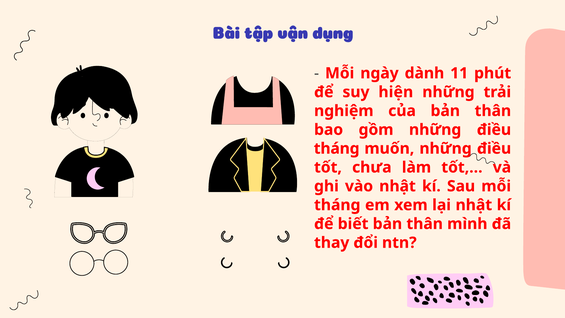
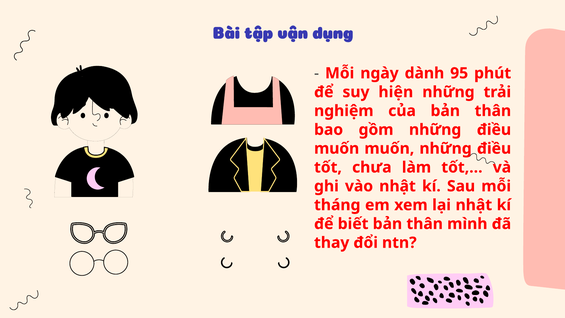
11: 11 -> 95
tháng at (337, 148): tháng -> muốn
